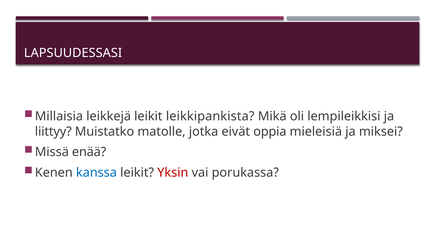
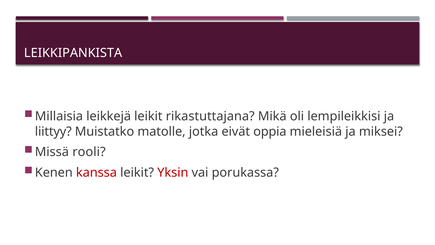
LAPSUUDESSASI: LAPSUUDESSASI -> LEIKKIPANKISTA
leikkipankista: leikkipankista -> rikastuttajana
enää: enää -> rooli
kanssa colour: blue -> red
